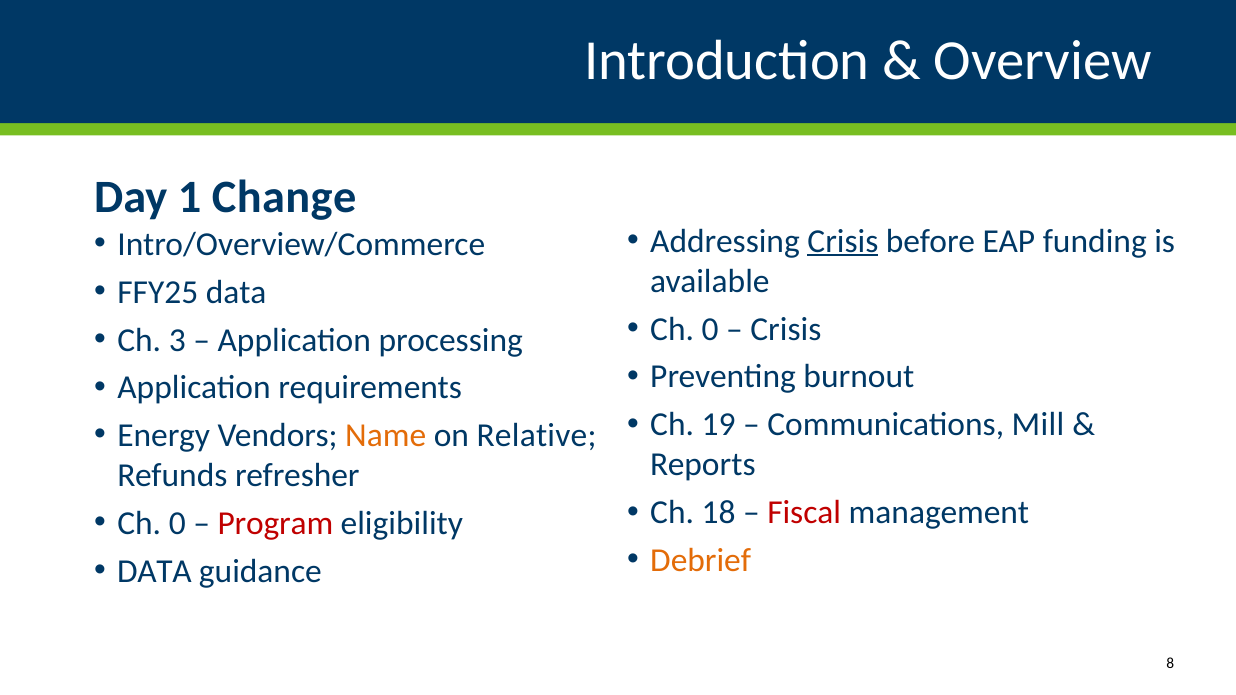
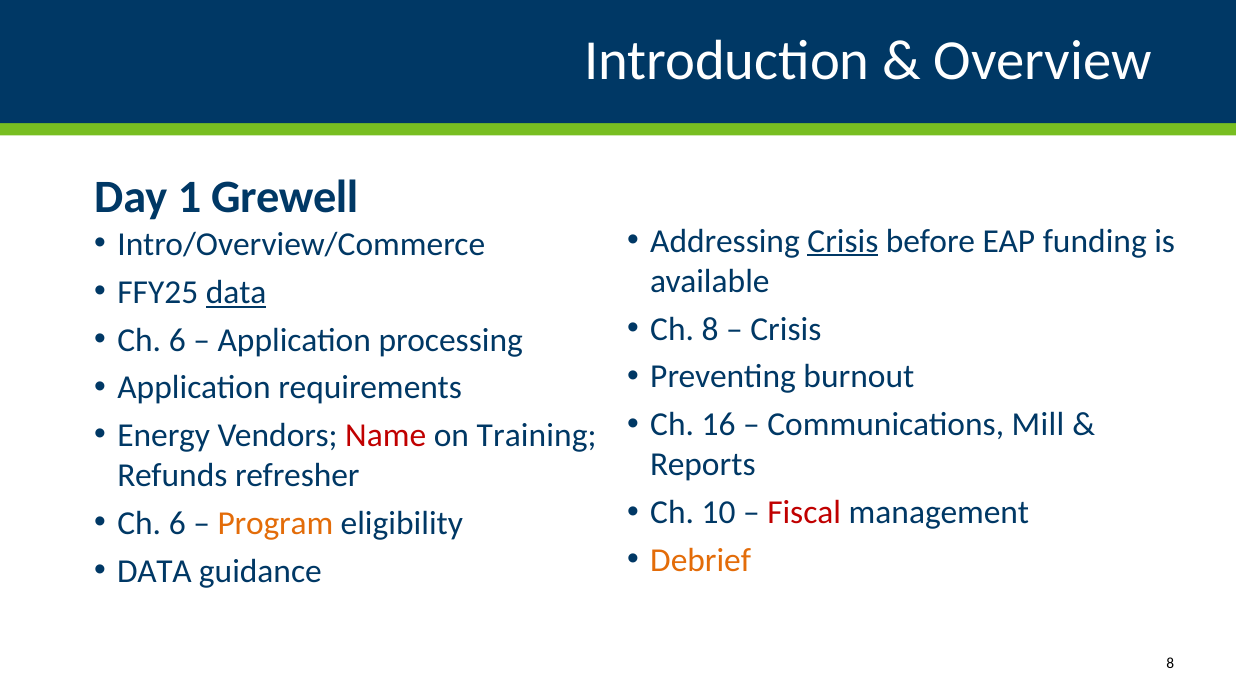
Change: Change -> Grewell
data at (236, 292) underline: none -> present
0 at (710, 329): 0 -> 8
3 at (177, 340): 3 -> 6
19: 19 -> 16
Name colour: orange -> red
Relative: Relative -> Training
18: 18 -> 10
0 at (177, 524): 0 -> 6
Program colour: red -> orange
